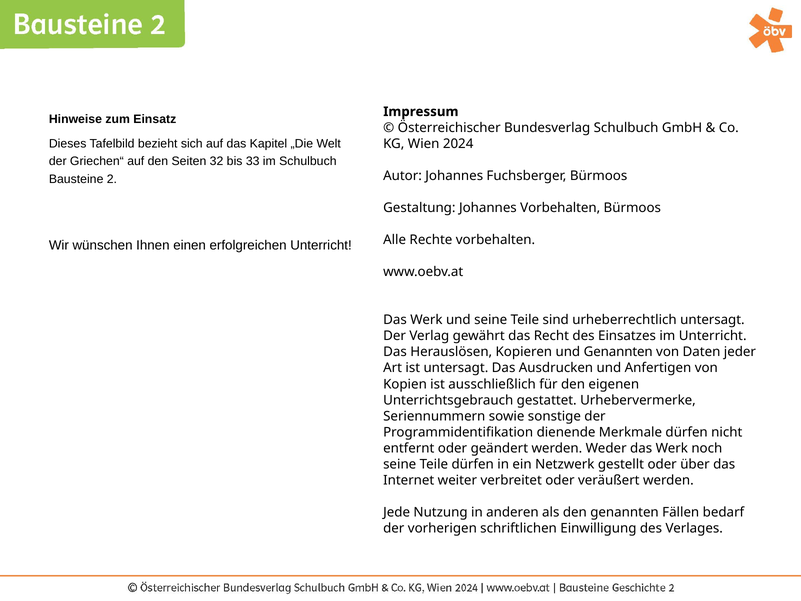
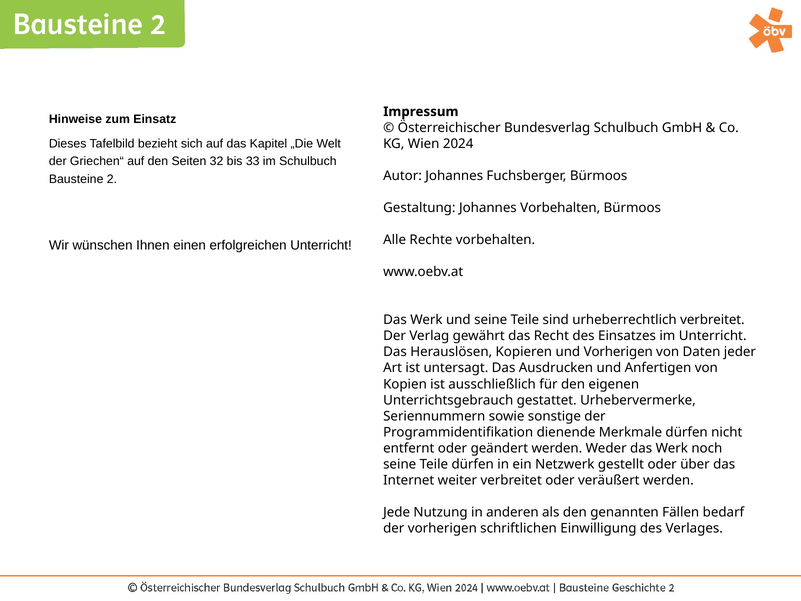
urheberrechtlich untersagt: untersagt -> verbreitet
und Genannten: Genannten -> Vorherigen
